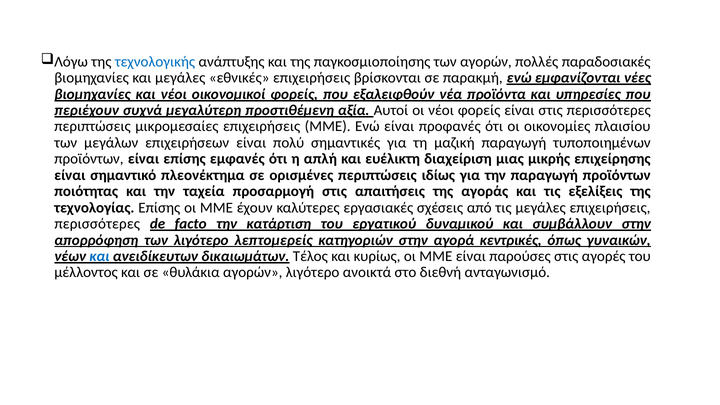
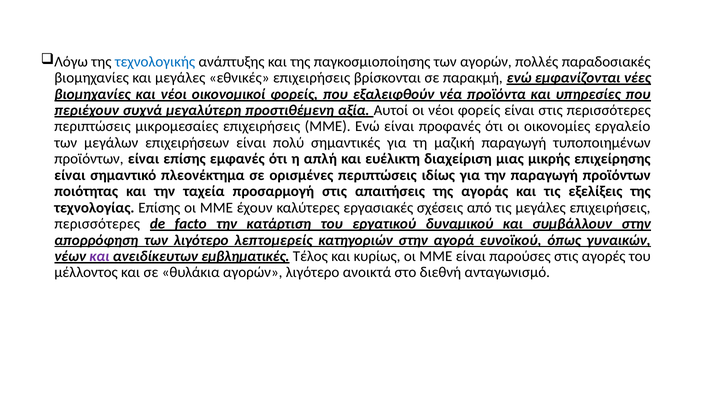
πλαισίου: πλαισίου -> εργαλείο
κεντρικές: κεντρικές -> ευνοϊκού
και at (99, 256) colour: blue -> purple
δικαιωμάτων: δικαιωμάτων -> εμβληματικές
